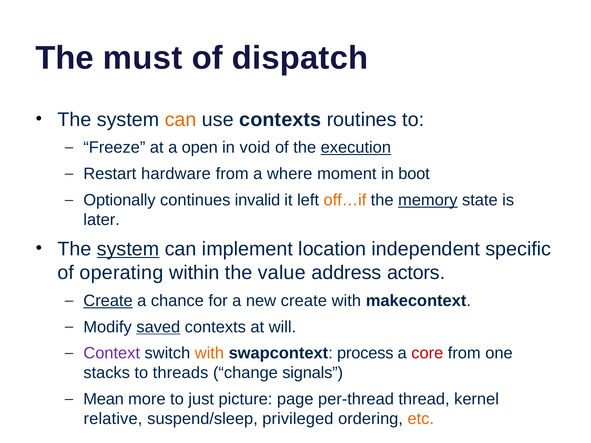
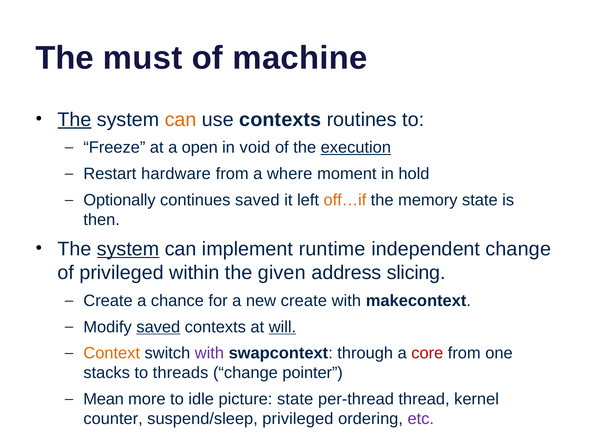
dispatch: dispatch -> machine
The at (74, 120) underline: none -> present
boot: boot -> hold
continues invalid: invalid -> saved
memory underline: present -> none
later: later -> then
location: location -> runtime
independent specific: specific -> change
of operating: operating -> privileged
value: value -> given
actors: actors -> slicing
Create at (108, 301) underline: present -> none
will underline: none -> present
Context colour: purple -> orange
with at (209, 353) colour: orange -> purple
process: process -> through
signals: signals -> pointer
just: just -> idle
picture page: page -> state
relative: relative -> counter
etc colour: orange -> purple
